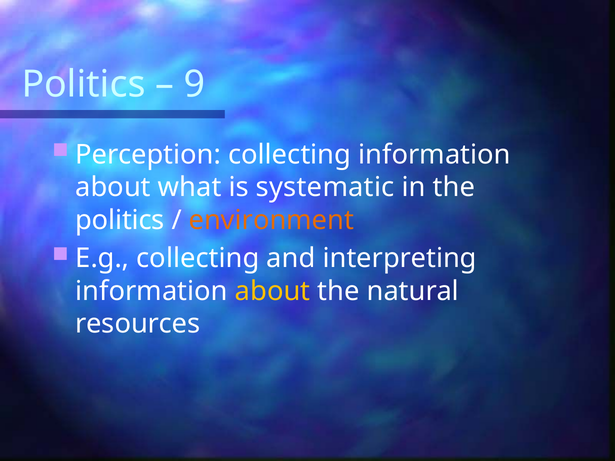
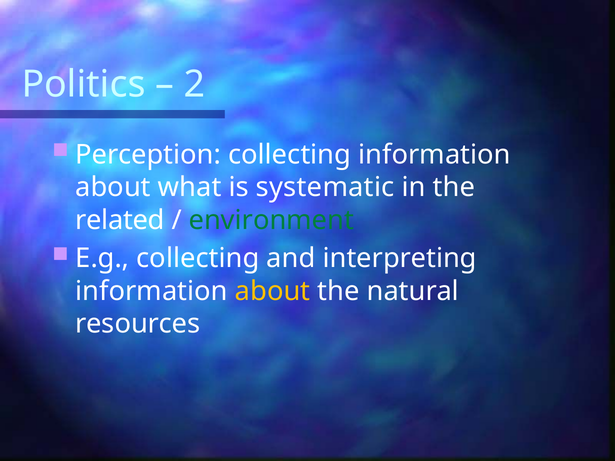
9: 9 -> 2
politics at (120, 220): politics -> related
environment colour: orange -> green
